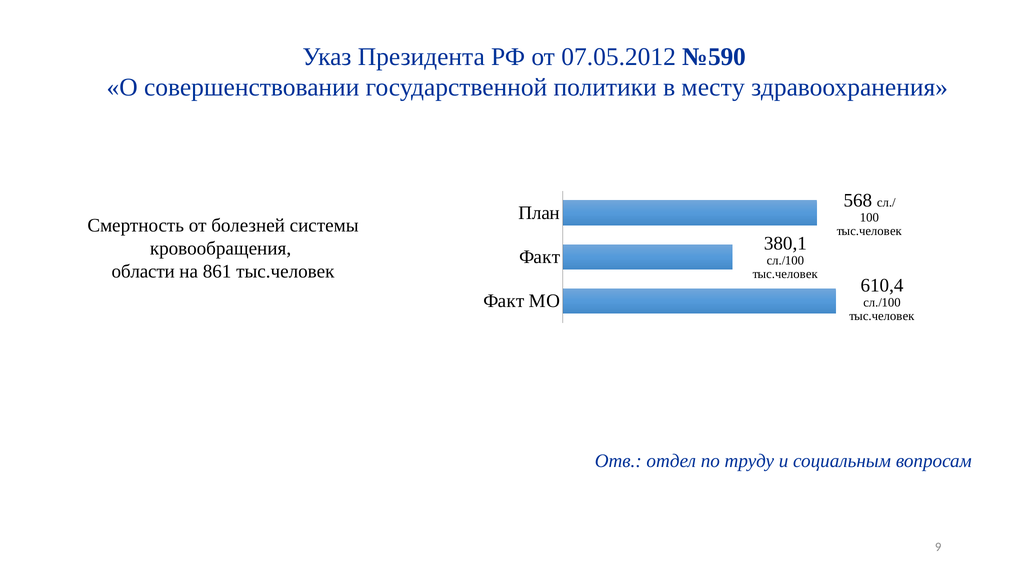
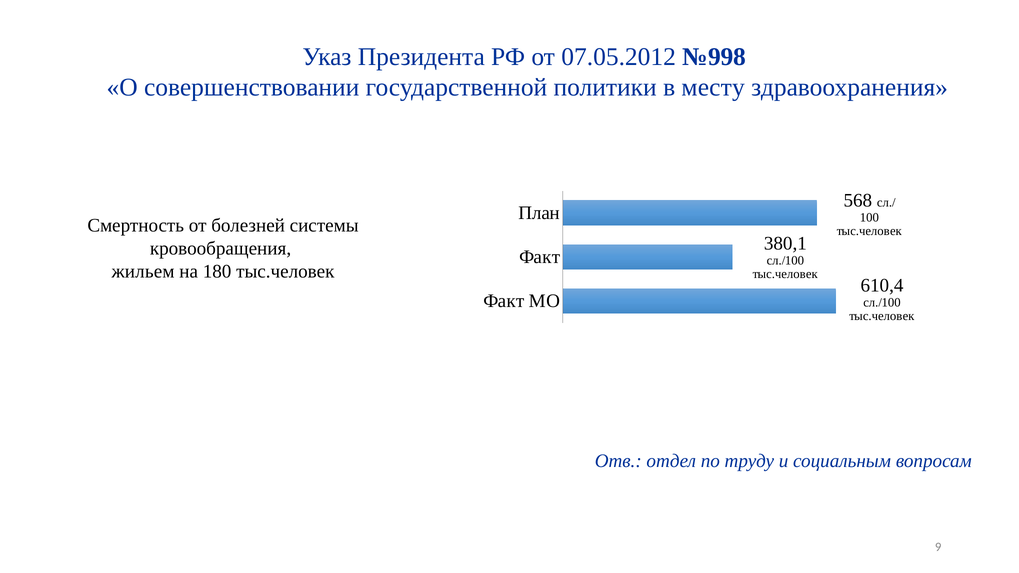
№590: №590 -> №998
области: области -> жильем
861: 861 -> 180
